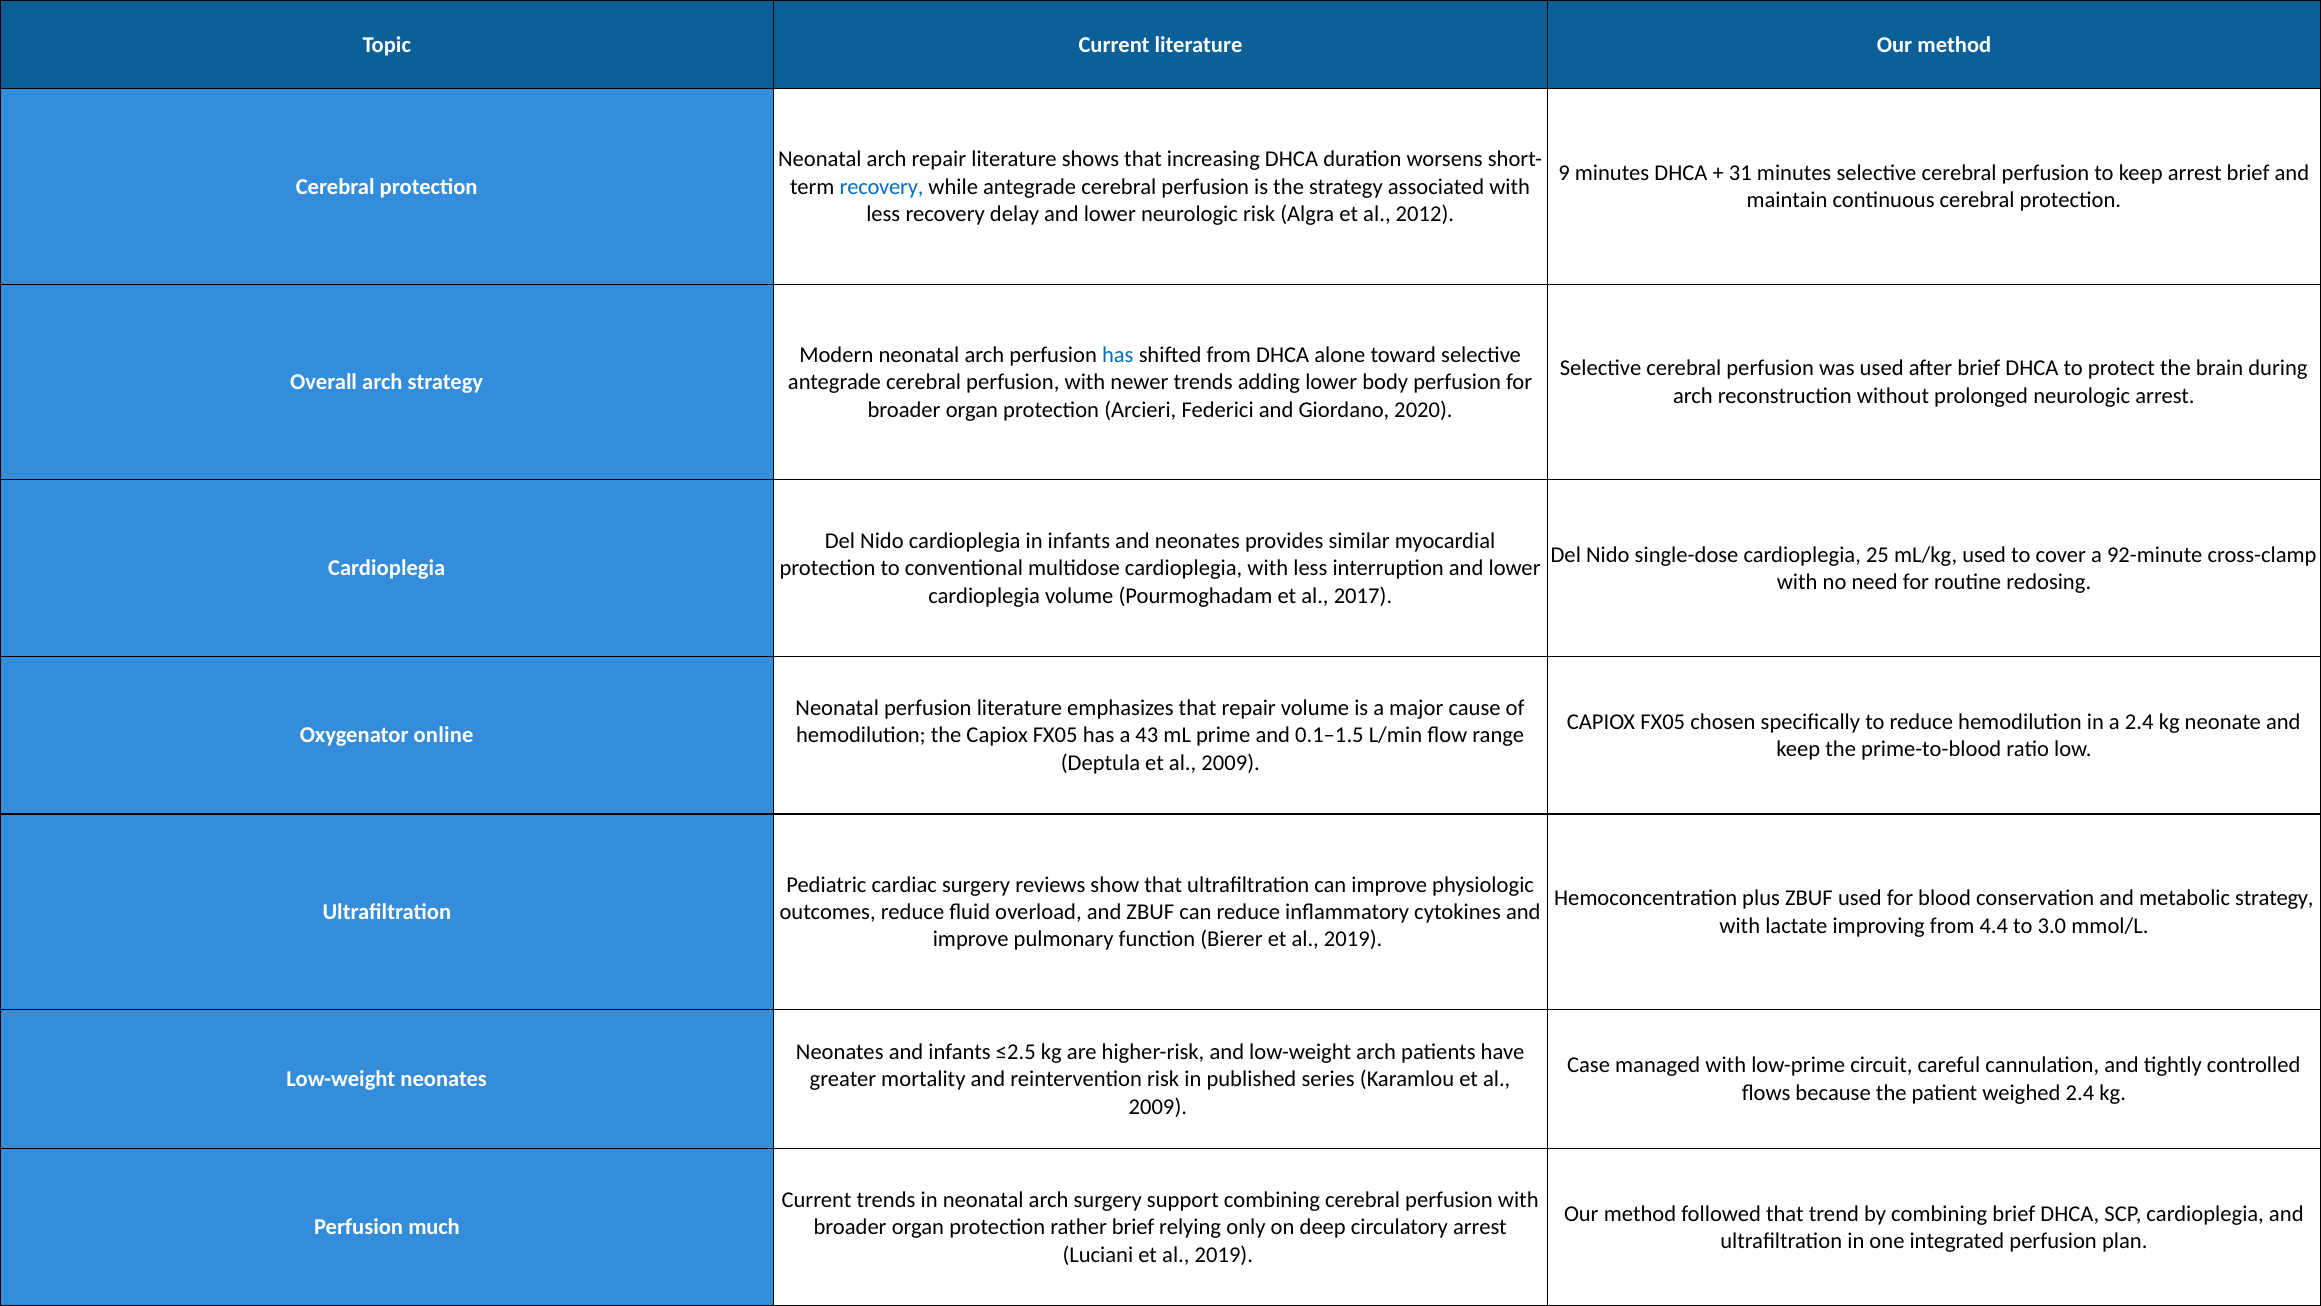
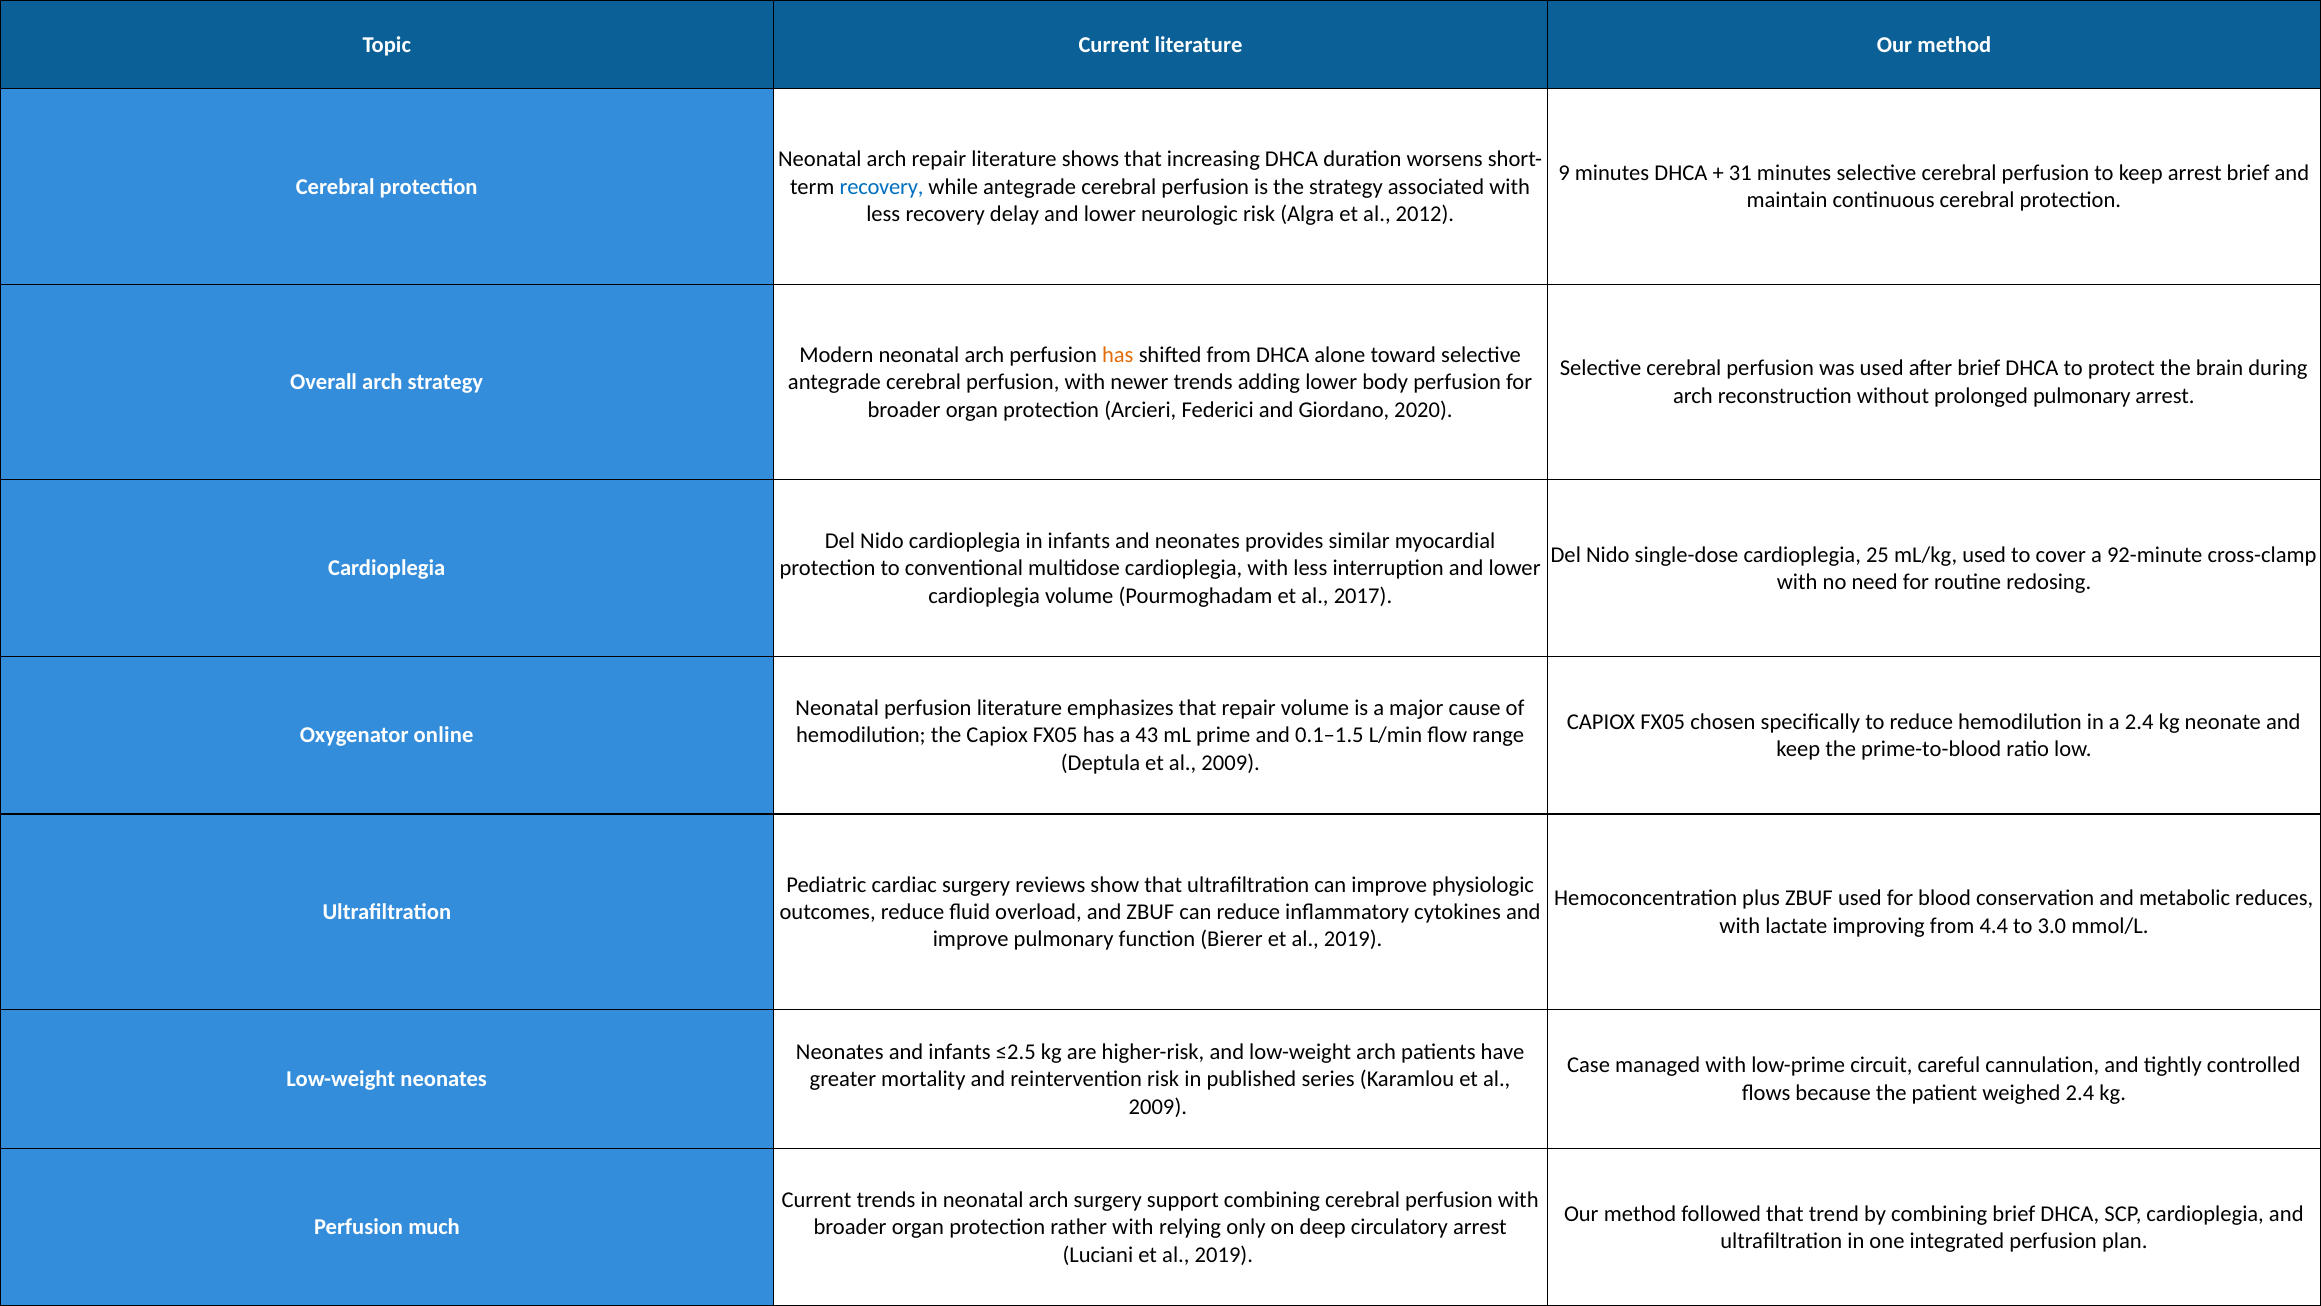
has at (1118, 355) colour: blue -> orange
prolonged neurologic: neurologic -> pulmonary
metabolic strategy: strategy -> reduces
rather brief: brief -> with
